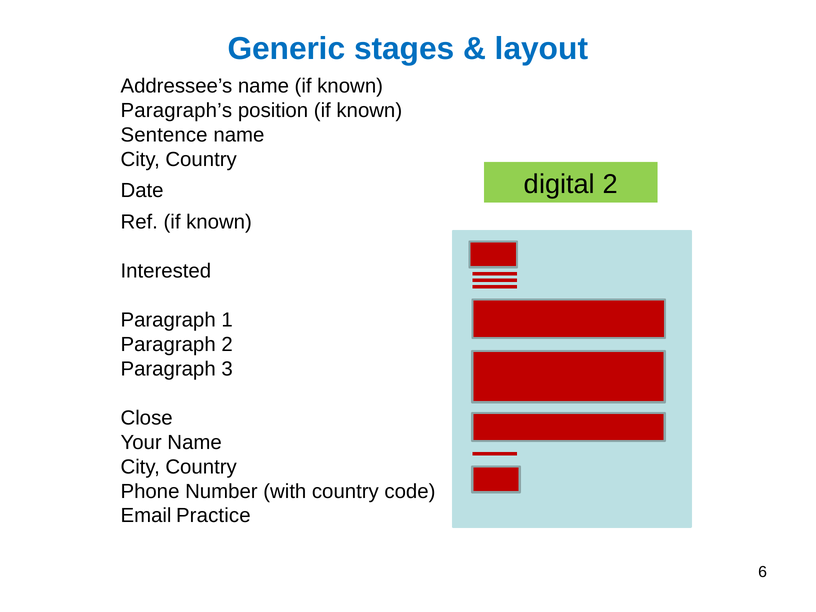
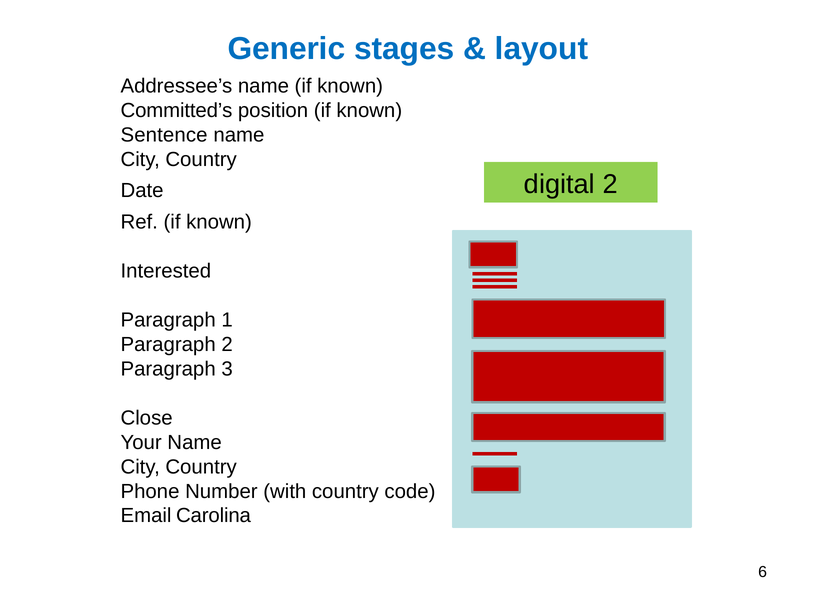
Paragraph’s: Paragraph’s -> Committed’s
Practice: Practice -> Carolina
